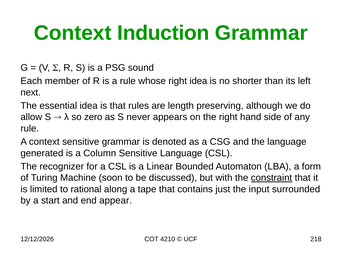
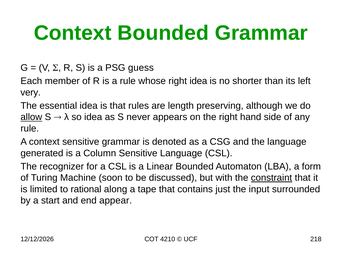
Context Induction: Induction -> Bounded
sound: sound -> guess
next: next -> very
allow underline: none -> present
so zero: zero -> idea
